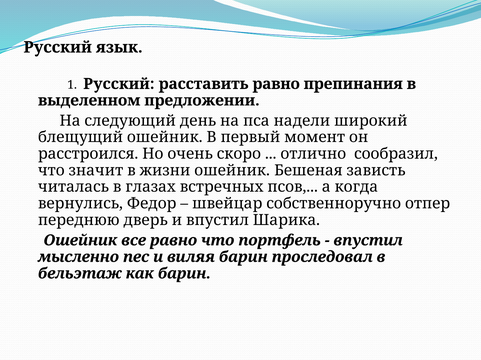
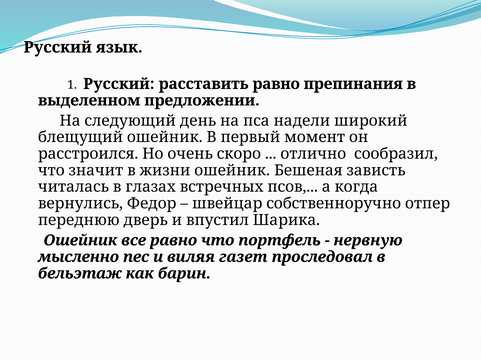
впустил at (368, 241): впустил -> нервную
виляя барин: барин -> газет
